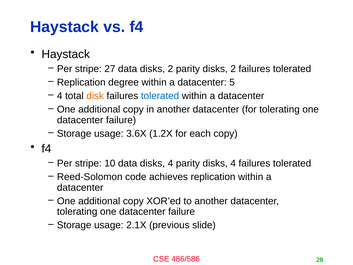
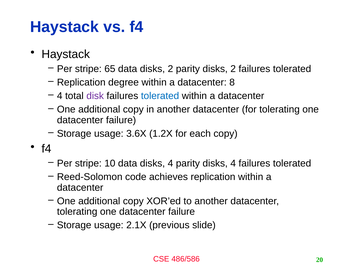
27: 27 -> 65
5: 5 -> 8
disk colour: orange -> purple
